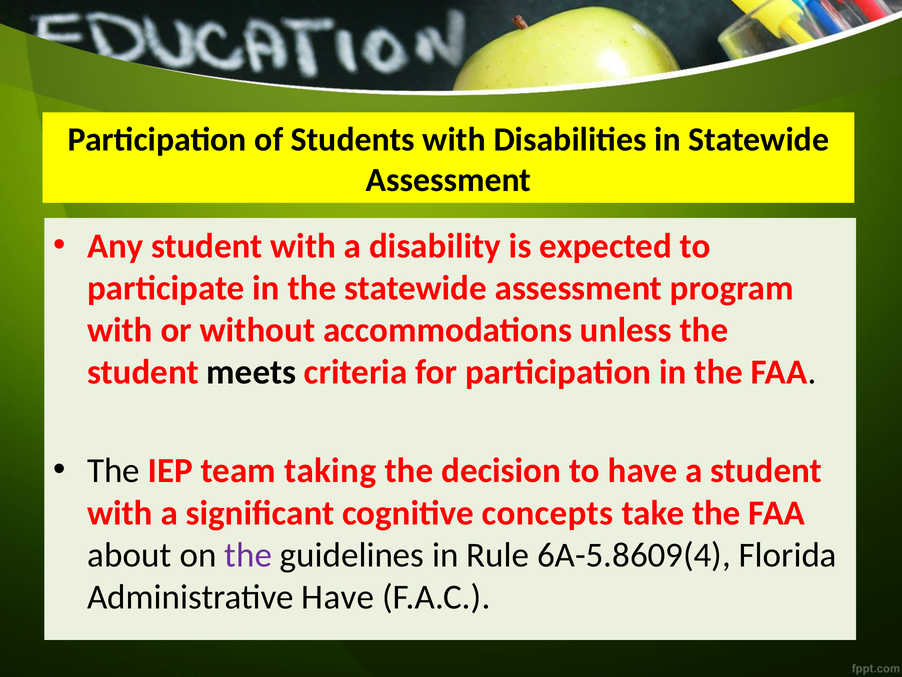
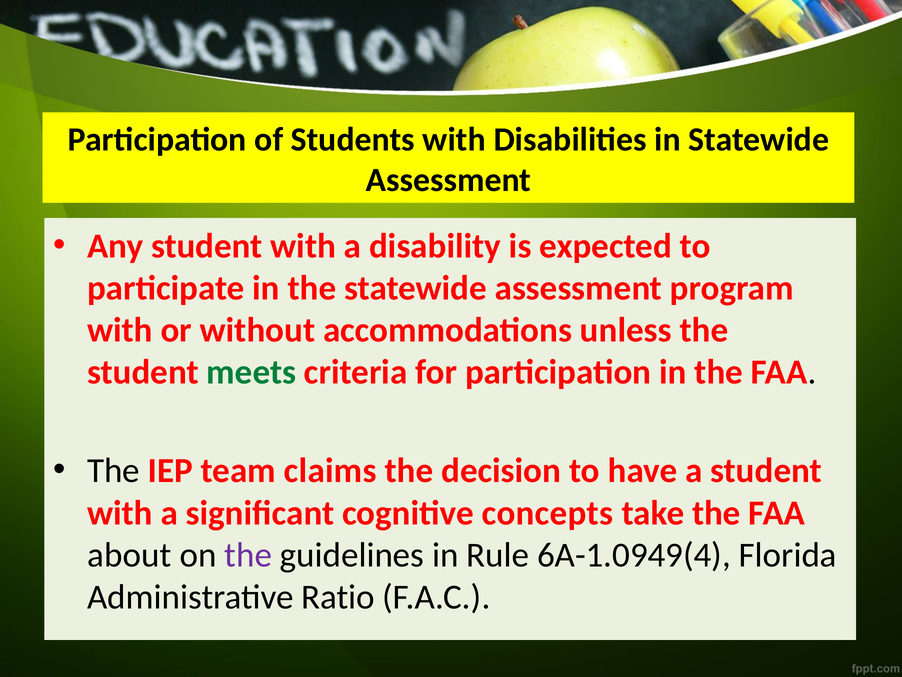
meets colour: black -> green
taking: taking -> claims
6A-5.8609(4: 6A-5.8609(4 -> 6A-1.0949(4
Administrative Have: Have -> Ratio
